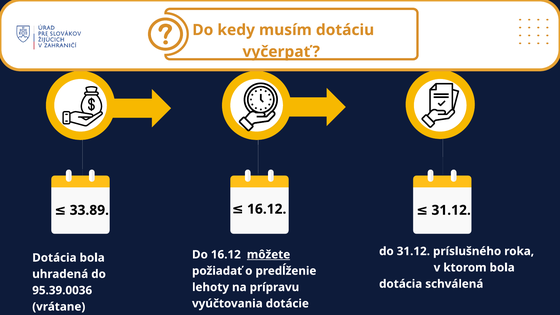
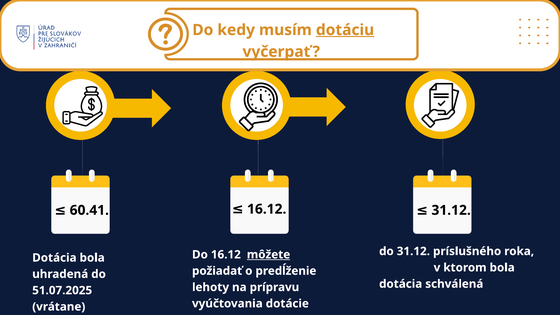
dotáciu underline: none -> present
33.89: 33.89 -> 60.41
95.39.0036: 95.39.0036 -> 51.07.2025
